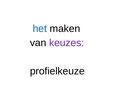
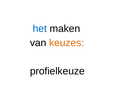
keuzes colour: purple -> orange
